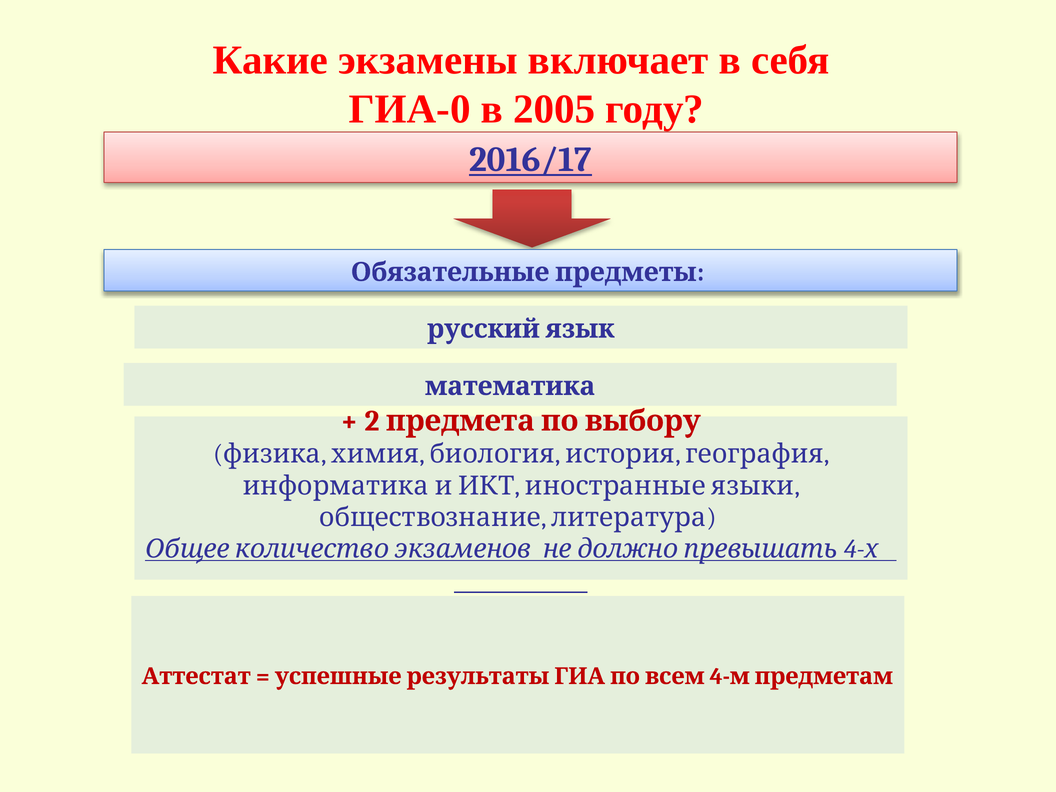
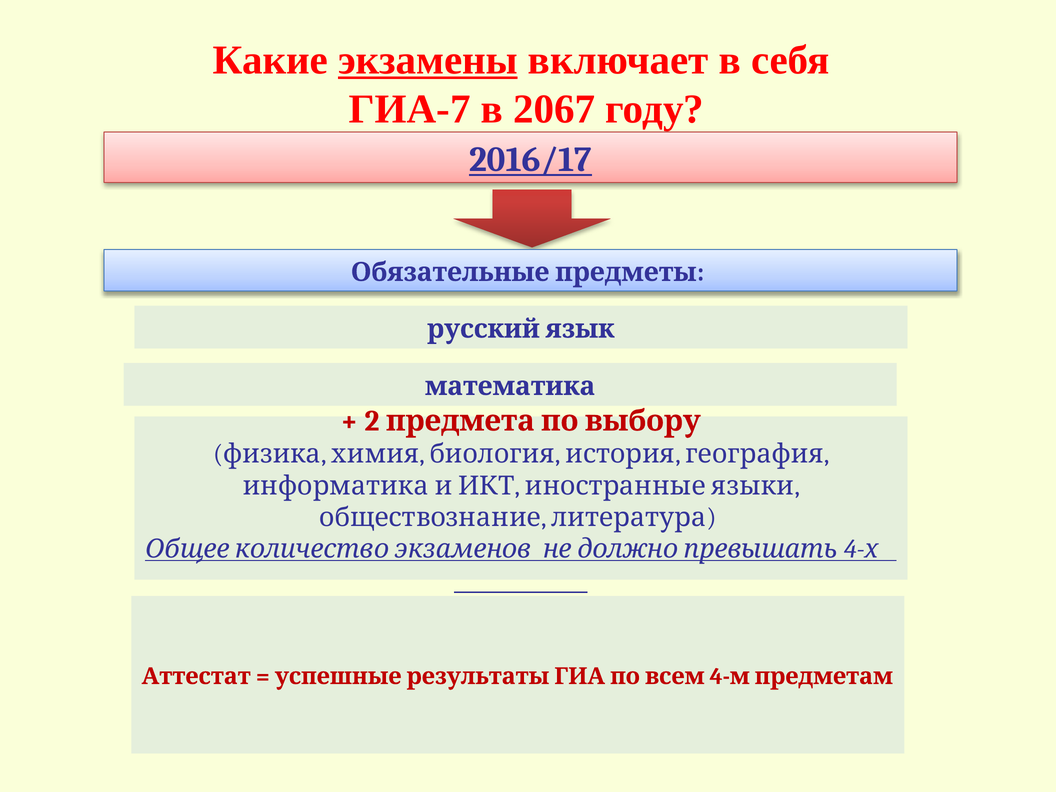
экзамены underline: none -> present
ГИА-0: ГИА-0 -> ГИА-7
2005: 2005 -> 2067
